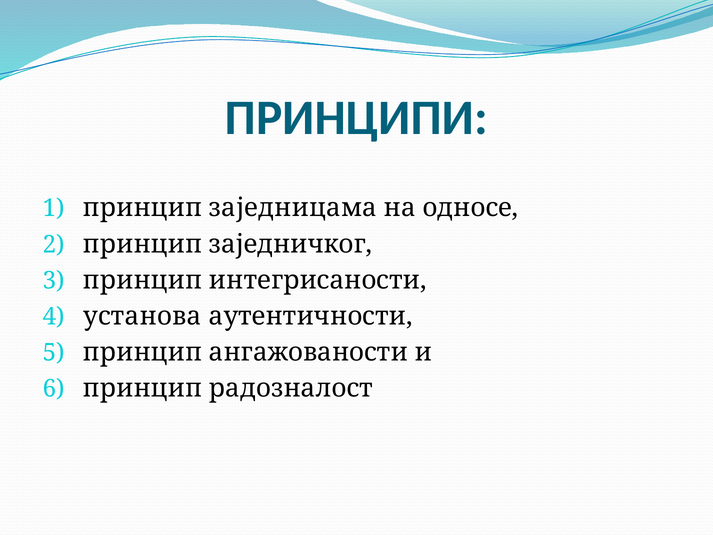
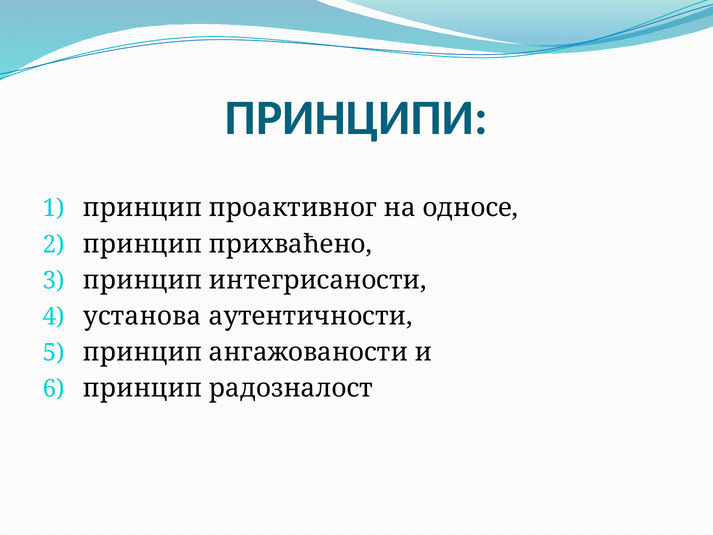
заједницама: заједницама -> проактивног
заједничког: заједничког -> прихваћено
